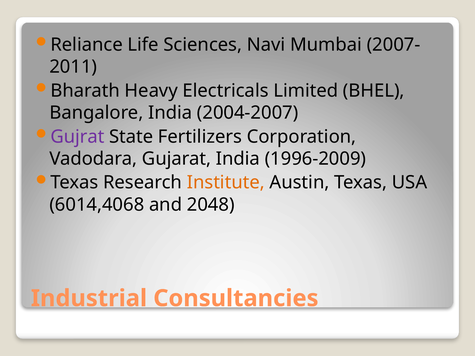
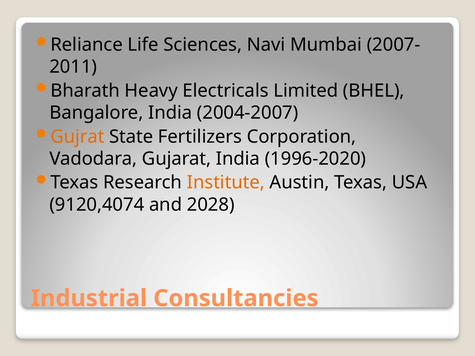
Gujrat colour: purple -> orange
1996-2009: 1996-2009 -> 1996-2020
6014,4068: 6014,4068 -> 9120,4074
2048: 2048 -> 2028
